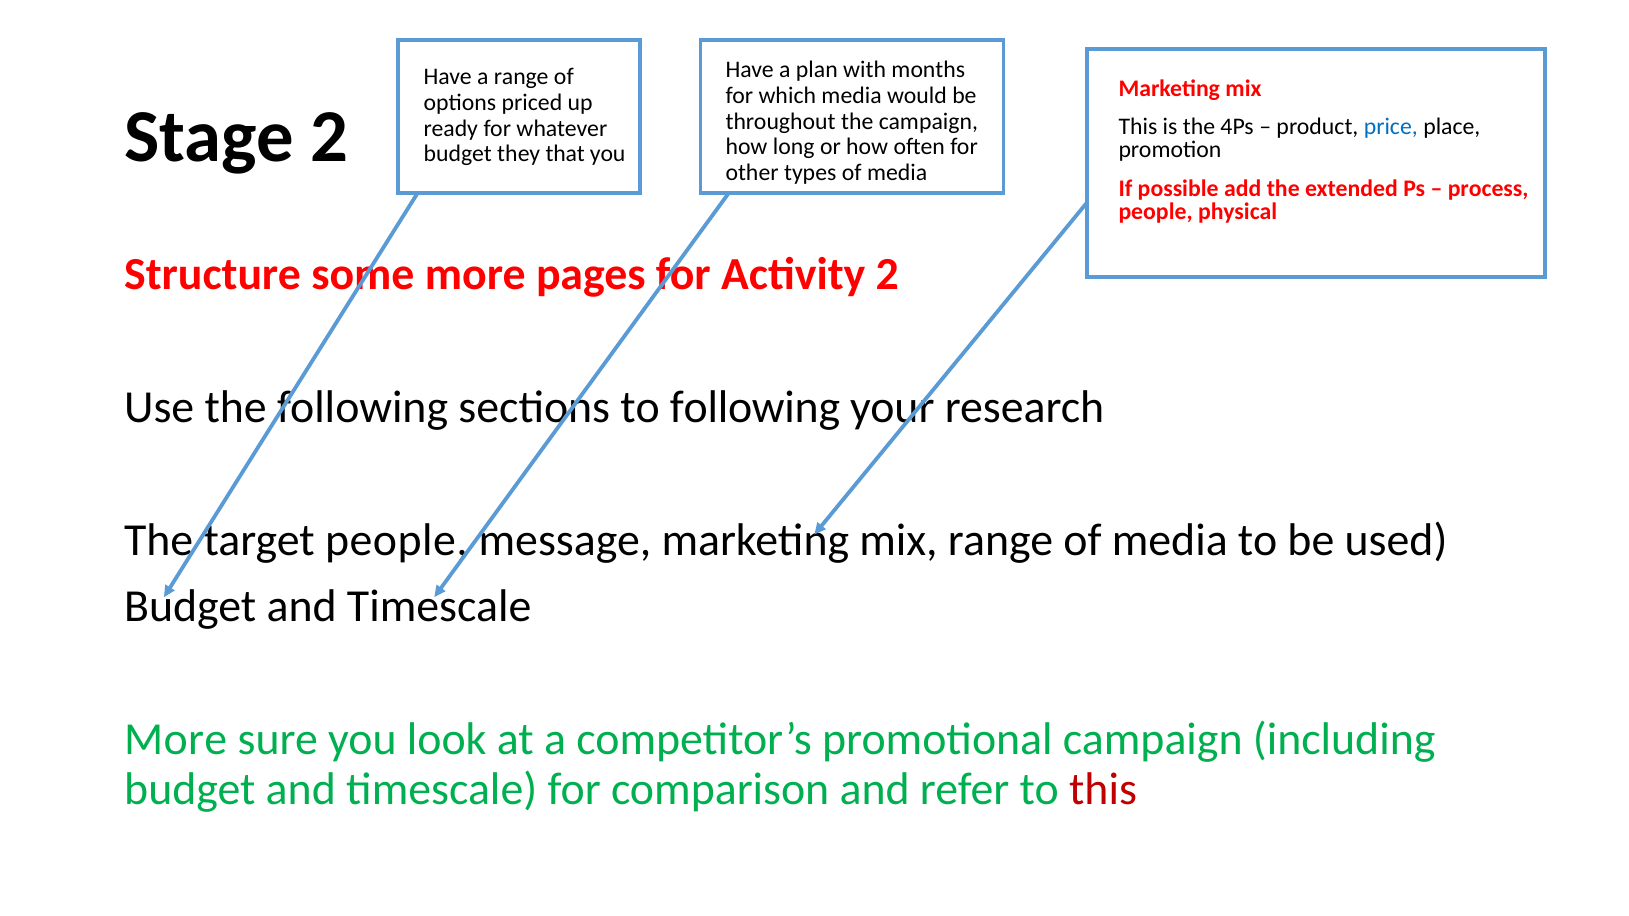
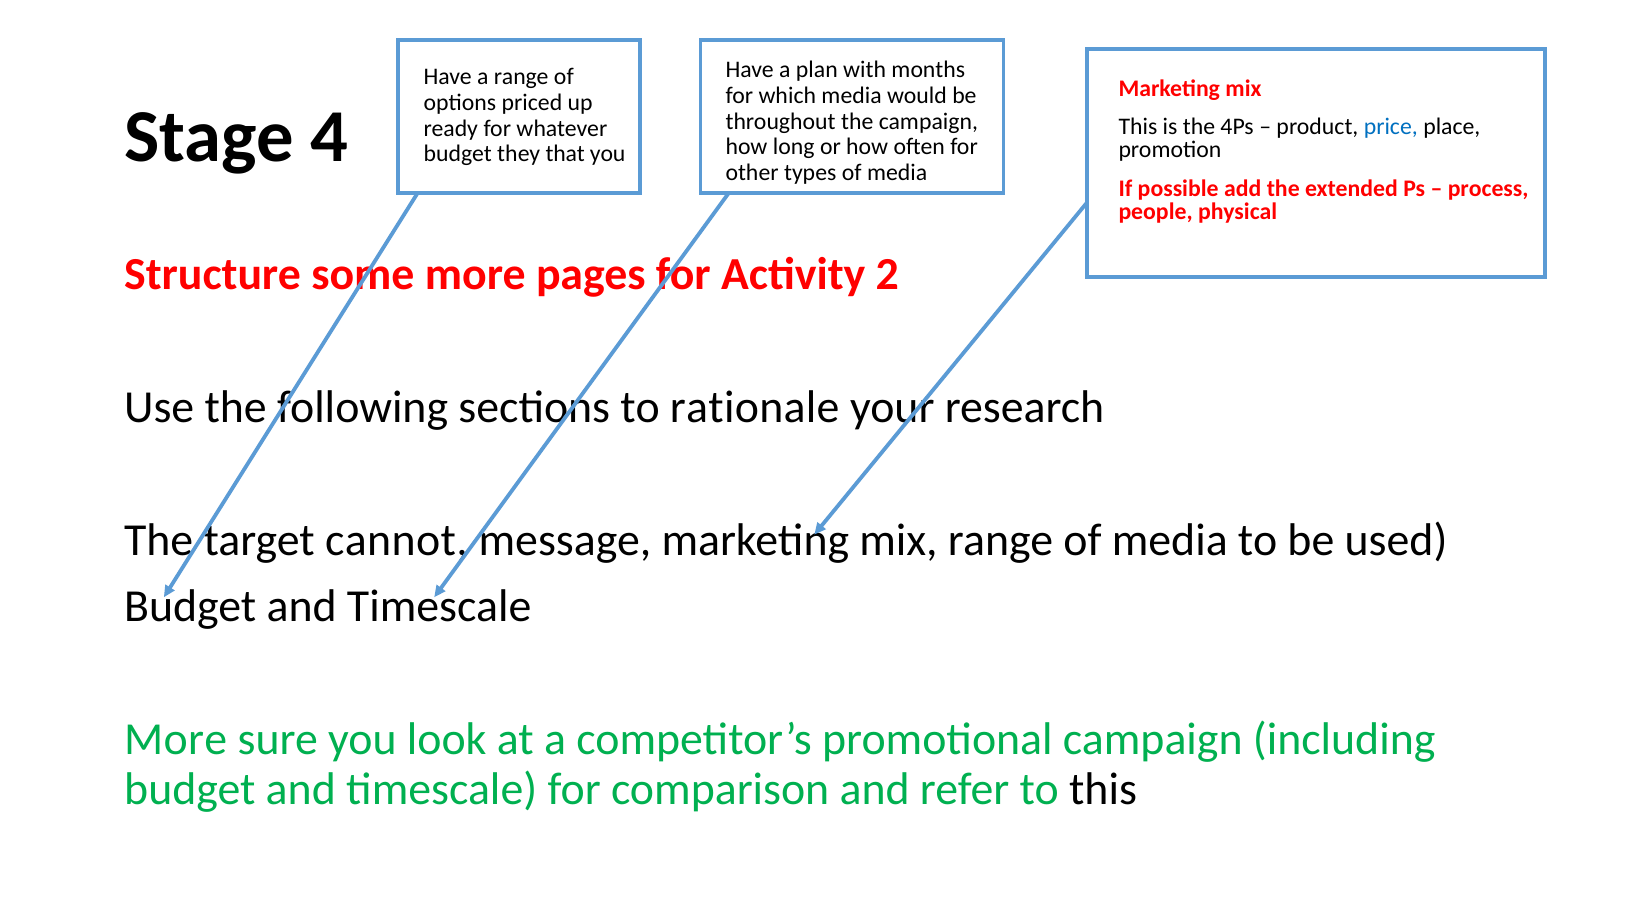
Stage 2: 2 -> 4
to following: following -> rationale
target people: people -> cannot
this at (1103, 790) colour: red -> black
